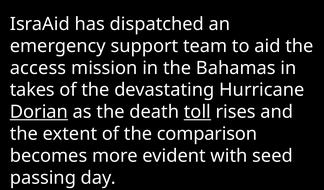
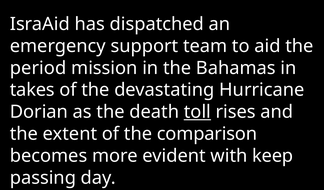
access: access -> period
Dorian underline: present -> none
seed: seed -> keep
